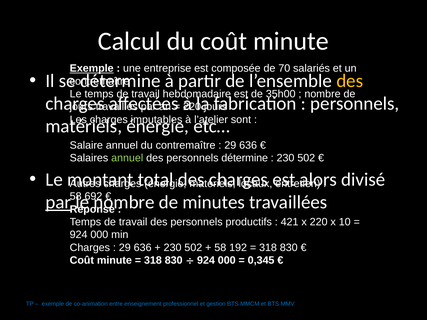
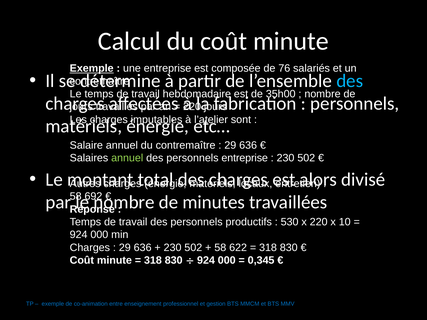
70: 70 -> 76
des at (350, 81) colour: yellow -> light blue
personnels détermine: détermine -> entreprise
par at (58, 202) underline: present -> none
421: 421 -> 530
192: 192 -> 622
